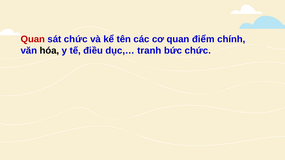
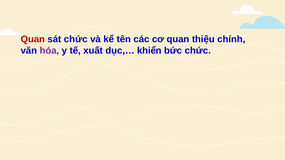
điểm: điểm -> thiệu
hóa colour: black -> purple
điều: điều -> xuất
tranh: tranh -> khiển
